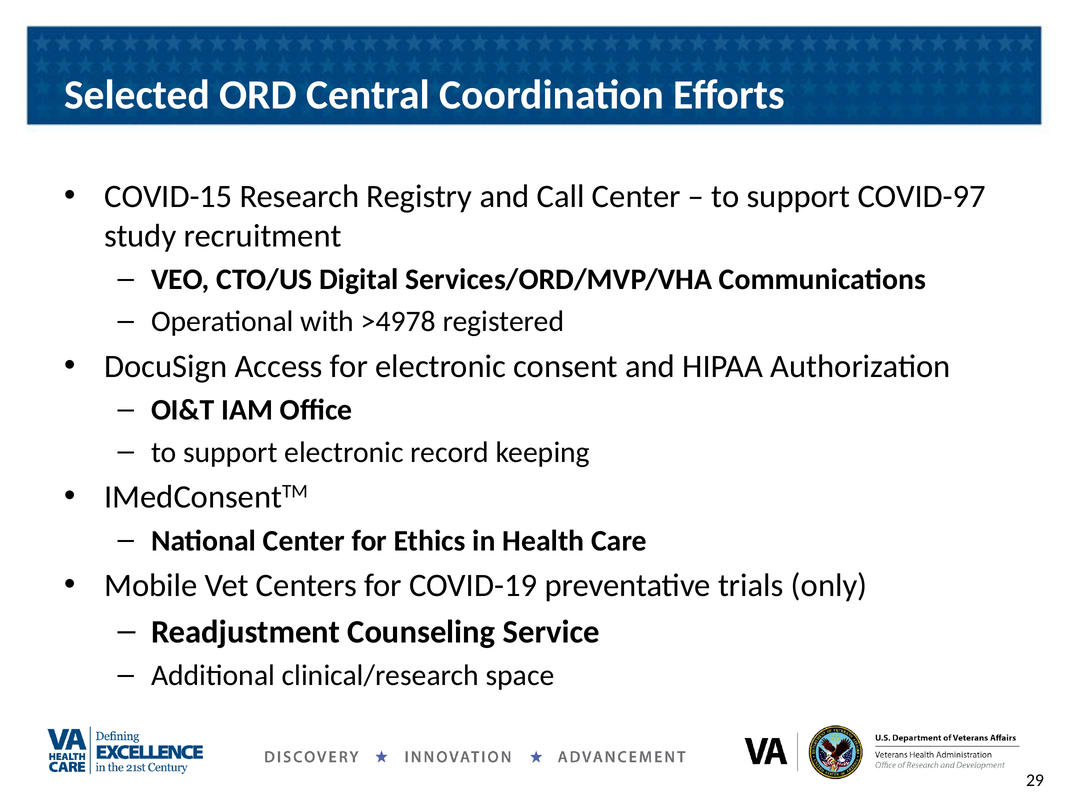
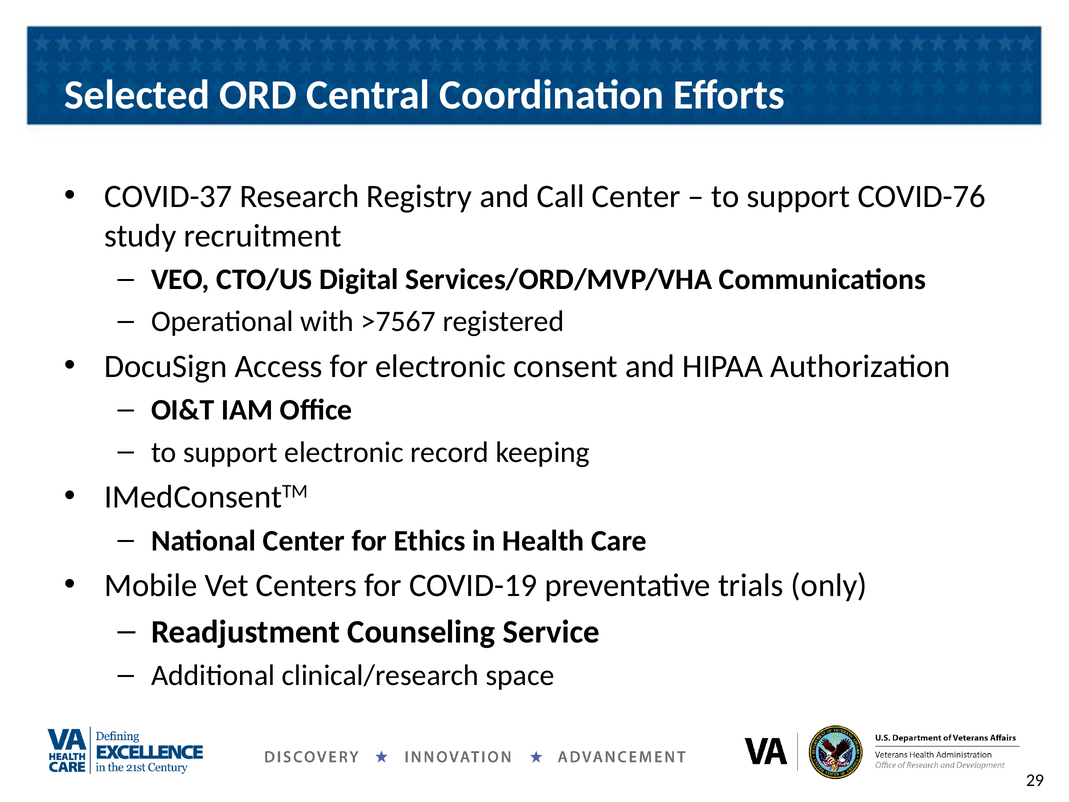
COVID-15: COVID-15 -> COVID-37
COVID-97: COVID-97 -> COVID-76
>4978: >4978 -> >7567
